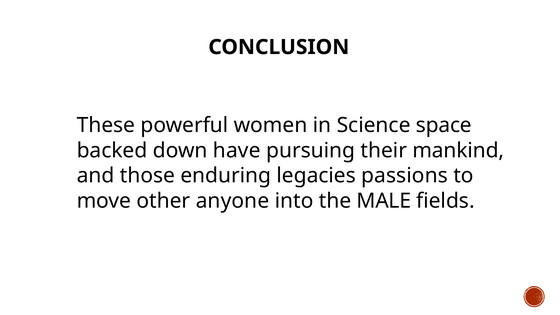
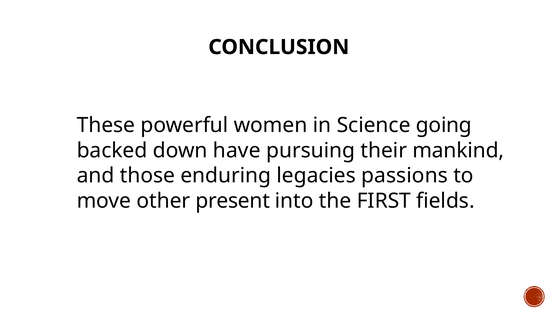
space: space -> going
anyone: anyone -> present
MALE: MALE -> FIRST
